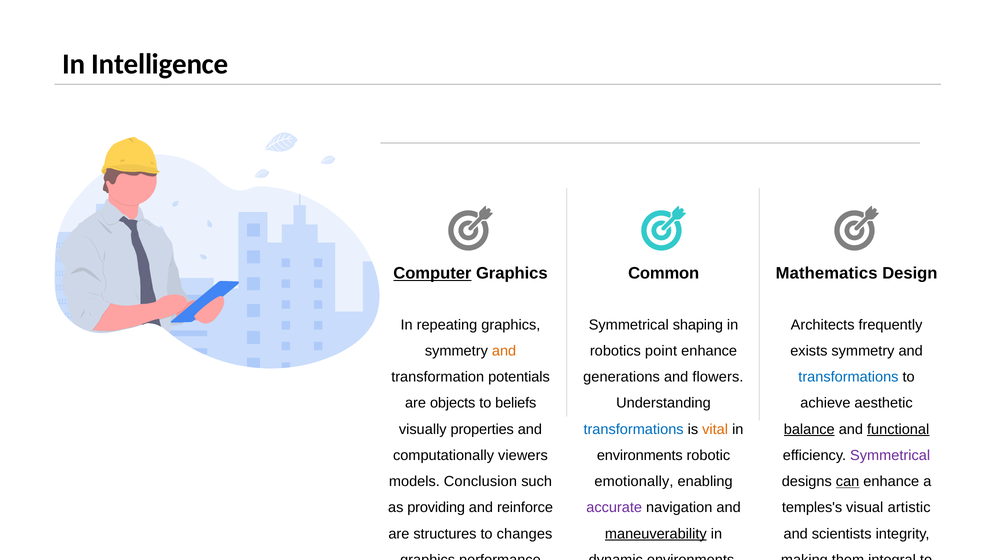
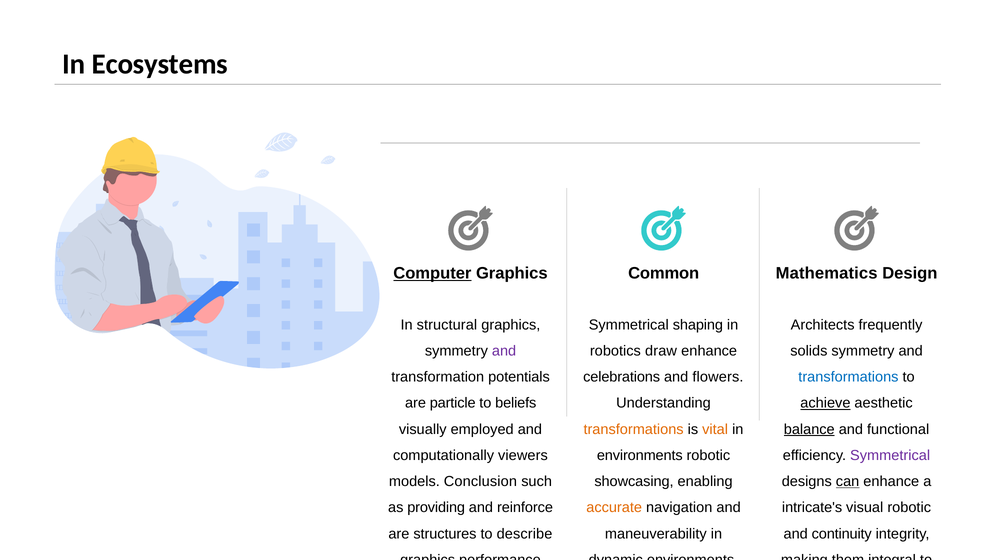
Intelligence: Intelligence -> Ecosystems
repeating: repeating -> structural
and at (504, 351) colour: orange -> purple
point: point -> draw
exists: exists -> solids
generations: generations -> celebrations
objects: objects -> particle
achieve at (825, 403) underline: none -> present
properties: properties -> employed
transformations at (634, 429) colour: blue -> orange
functional underline: present -> none
emotionally: emotionally -> showcasing
accurate colour: purple -> orange
temples's: temples's -> intricate's
visual artistic: artistic -> robotic
changes: changes -> describe
maneuverability underline: present -> none
scientists: scientists -> continuity
